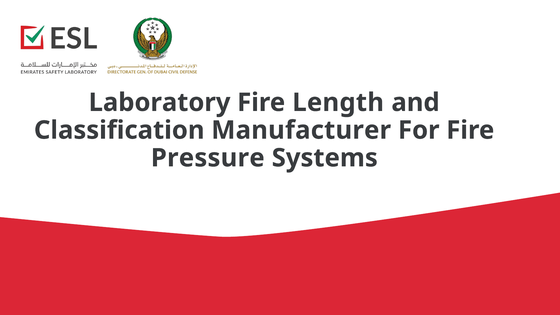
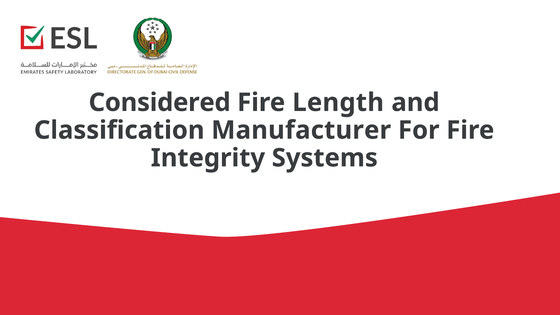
Laboratory: Laboratory -> Considered
Pressure: Pressure -> Integrity
